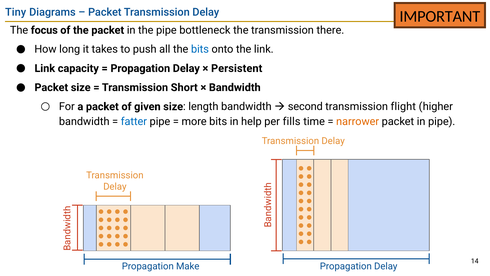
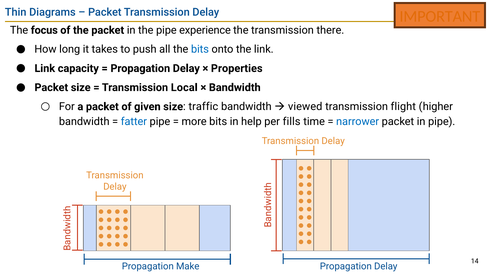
Tiny: Tiny -> Thin
IMPORTANT colour: black -> orange
bottleneck: bottleneck -> experience
Persistent: Persistent -> Properties
Short: Short -> Local
length: length -> traffic
second: second -> viewed
narrower colour: orange -> blue
